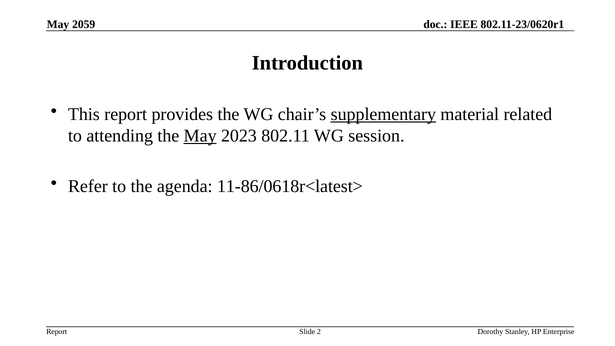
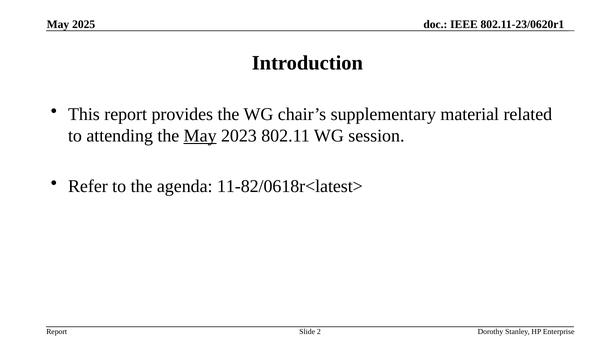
2059: 2059 -> 2025
supplementary underline: present -> none
11-86/0618r<latest>: 11-86/0618r<latest> -> 11-82/0618r<latest>
